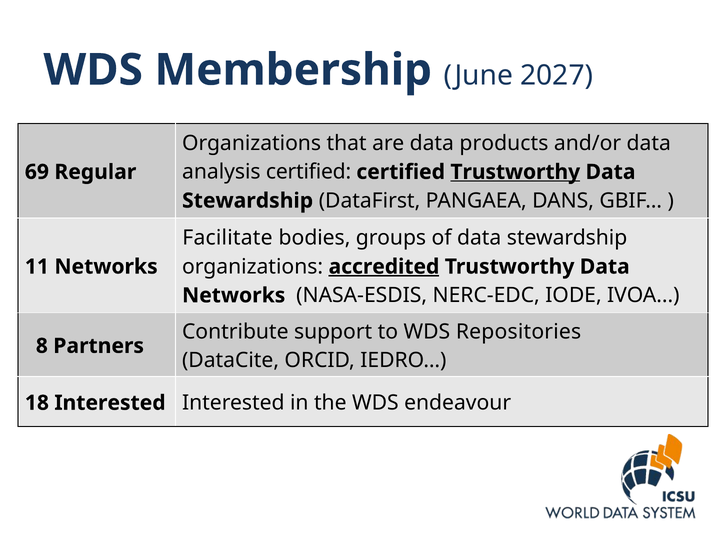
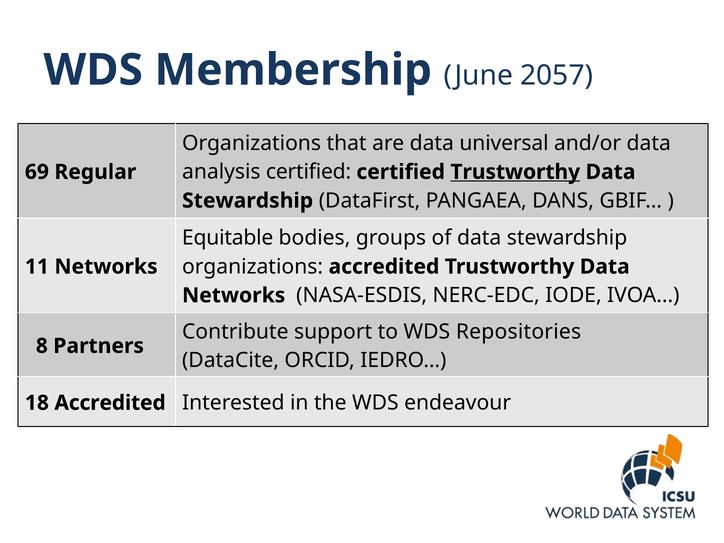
2027: 2027 -> 2057
products: products -> universal
Facilitate: Facilitate -> Equitable
accredited at (384, 267) underline: present -> none
18 Interested: Interested -> Accredited
